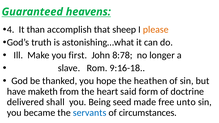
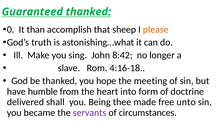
Guaranteed heavens: heavens -> thanked
4: 4 -> 0
first: first -> sing
8:78: 8:78 -> 8:42
9:16-18: 9:16-18 -> 4:16-18
heathen: heathen -> meeting
maketh: maketh -> humble
said: said -> into
seed: seed -> thee
servants colour: blue -> purple
